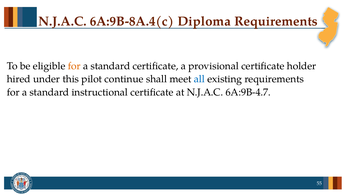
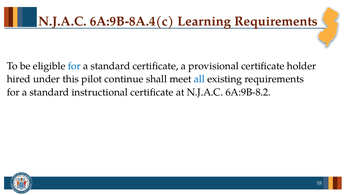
Diploma: Diploma -> Learning
for at (74, 66) colour: orange -> blue
6A:9B-4.7: 6A:9B-4.7 -> 6A:9B-8.2
